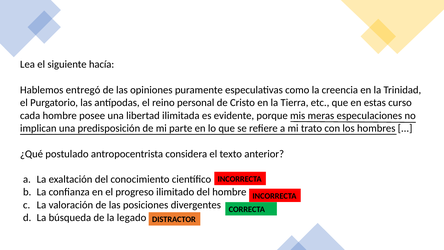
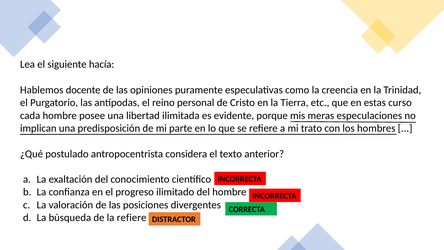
entregó: entregó -> docente
la legado: legado -> refiere
